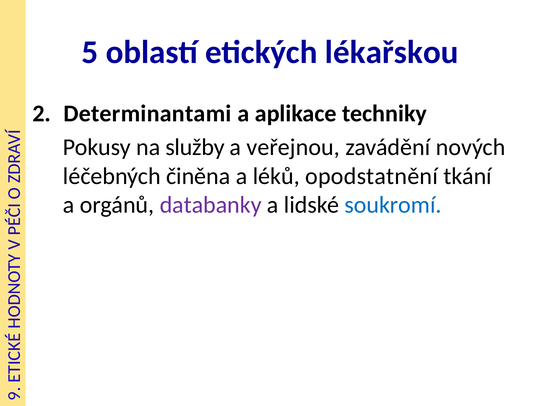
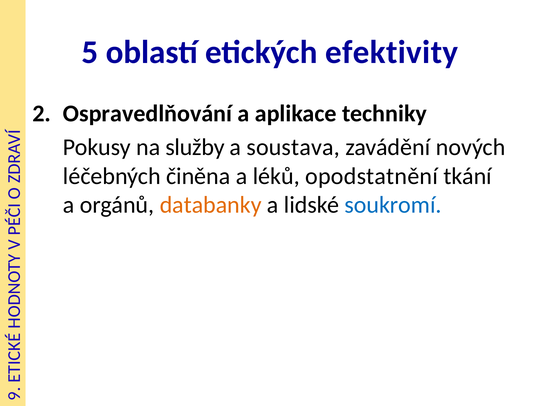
lékařskou: lékařskou -> efektivity
Determinantami: Determinantami -> Ospravedlňování
veřejnou: veřejnou -> soustava
databanky colour: purple -> orange
